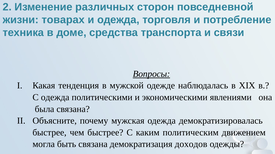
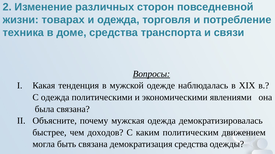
чем быстрее: быстрее -> доходов
демократизация доходов: доходов -> средства
